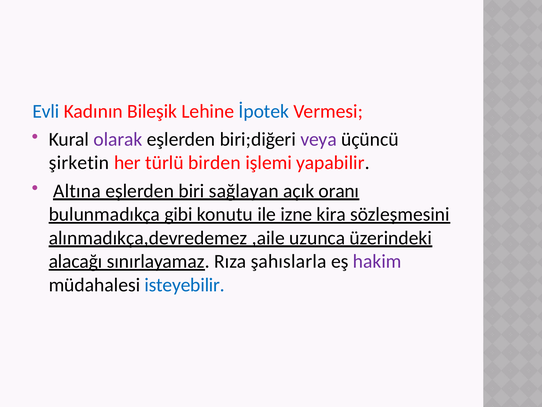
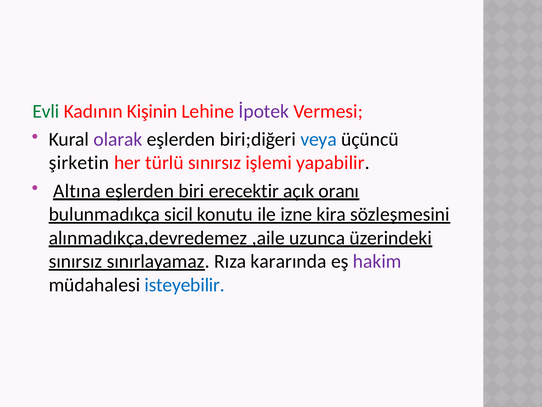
Evli colour: blue -> green
Bileşik: Bileşik -> Kişinin
İpotek colour: blue -> purple
veya colour: purple -> blue
türlü birden: birden -> sınırsız
sağlayan: sağlayan -> erecektir
gibi: gibi -> sicil
alacağı at (76, 261): alacağı -> sınırsız
şahıslarla: şahıslarla -> kararında
